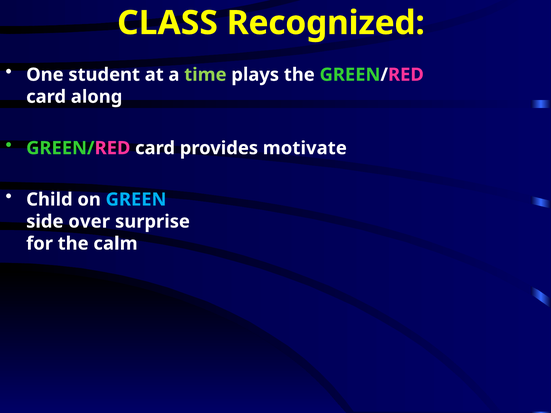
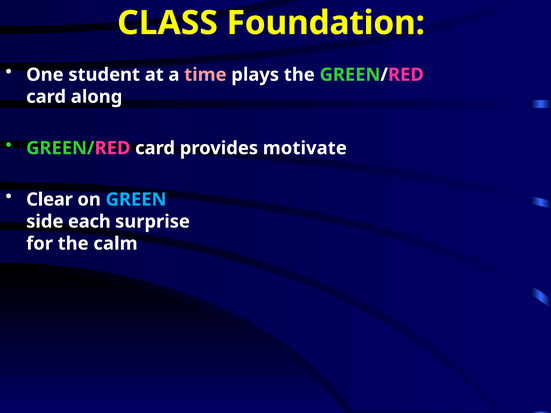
Recognized: Recognized -> Foundation
time colour: light green -> pink
Child: Child -> Clear
over: over -> each
